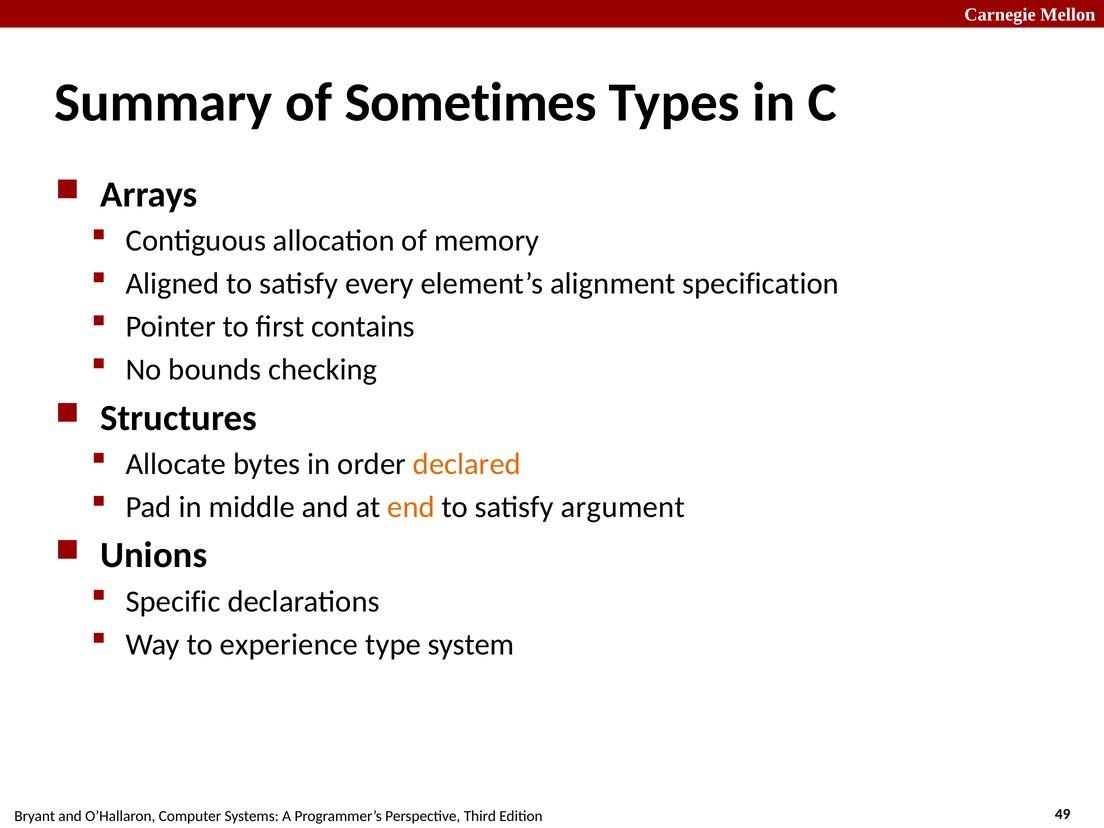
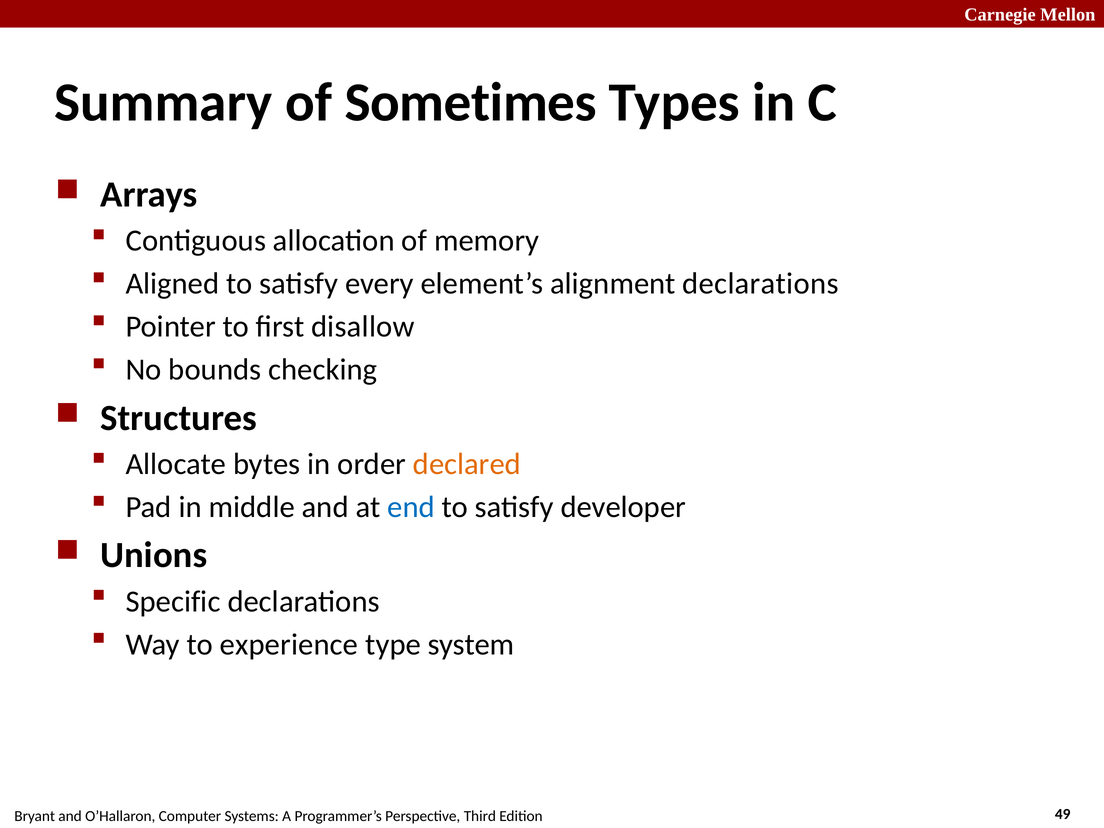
alignment specification: specification -> declarations
contains: contains -> disallow
end colour: orange -> blue
argument: argument -> developer
